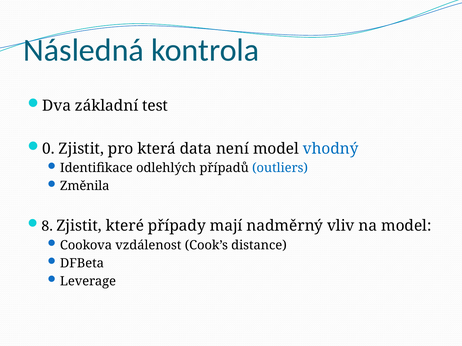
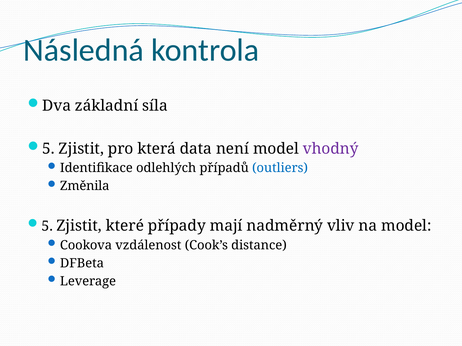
test: test -> síla
0 at (48, 149): 0 -> 5
vhodný colour: blue -> purple
8 at (47, 227): 8 -> 5
